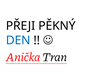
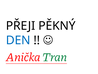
Tran colour: black -> green
